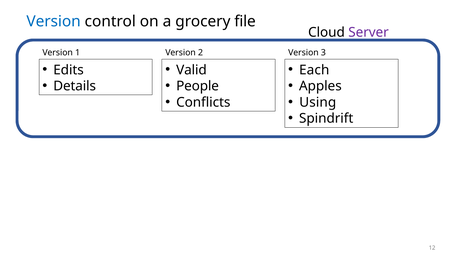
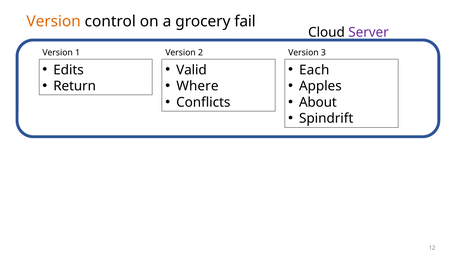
Version at (54, 22) colour: blue -> orange
file: file -> fail
Details: Details -> Return
People: People -> Where
Using: Using -> About
